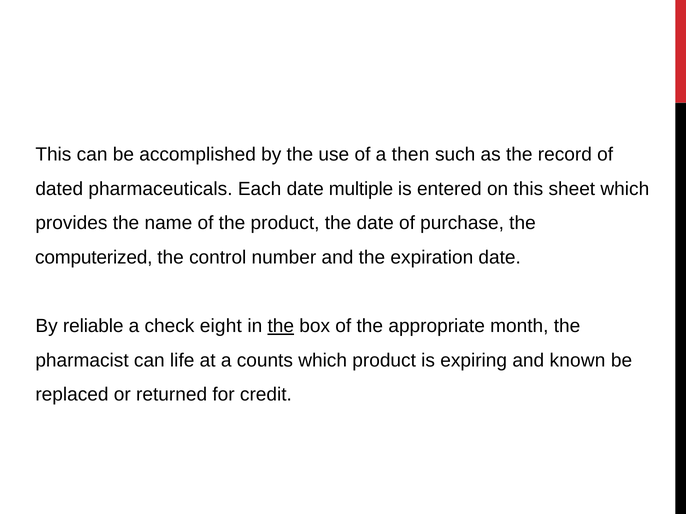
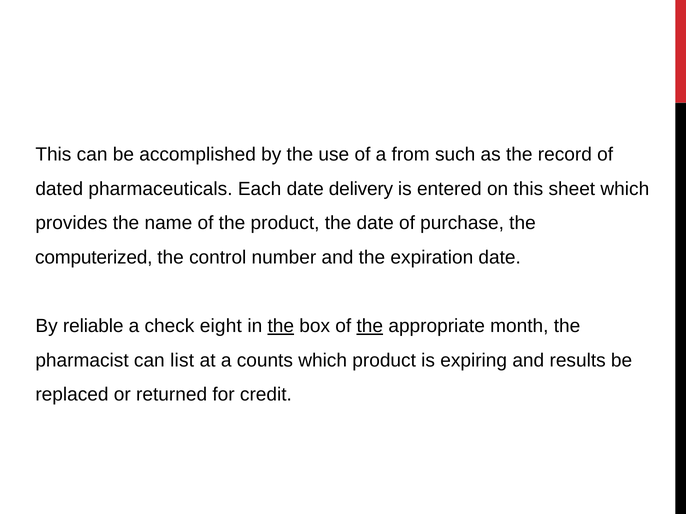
then: then -> from
multiple: multiple -> delivery
the at (370, 326) underline: none -> present
life: life -> list
known: known -> results
